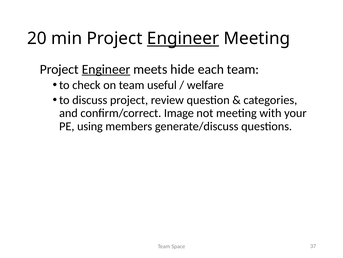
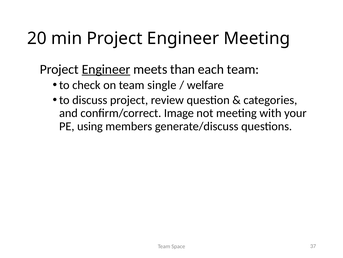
Engineer at (183, 38) underline: present -> none
hide: hide -> than
useful: useful -> single
